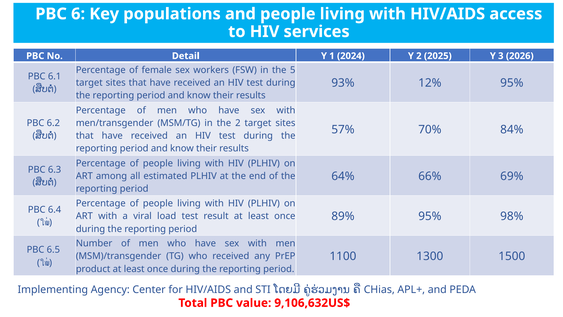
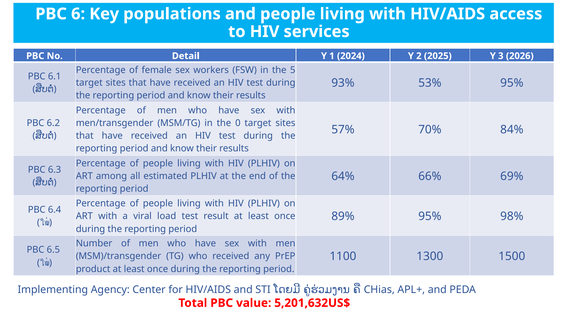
12%: 12% -> 53%
the 2: 2 -> 0
9,106,632US$: 9,106,632US$ -> 5,201,632US$
